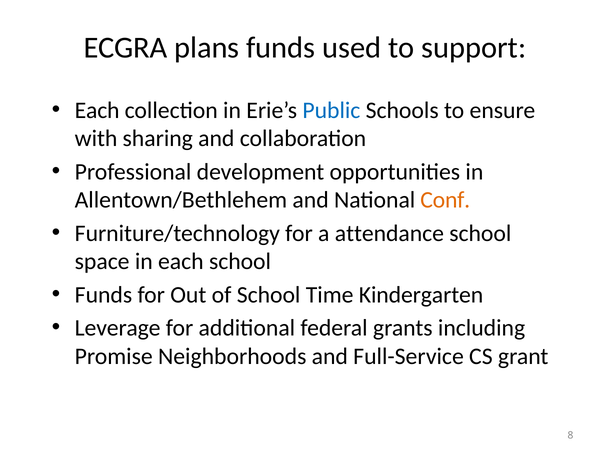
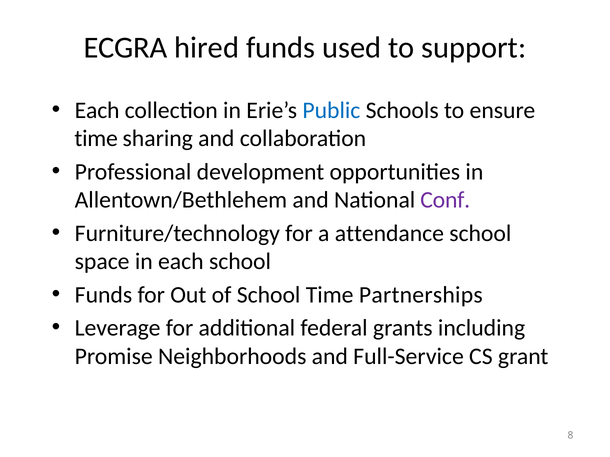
plans: plans -> hired
with at (96, 139): with -> time
Conf colour: orange -> purple
Kindergarten: Kindergarten -> Partnerships
